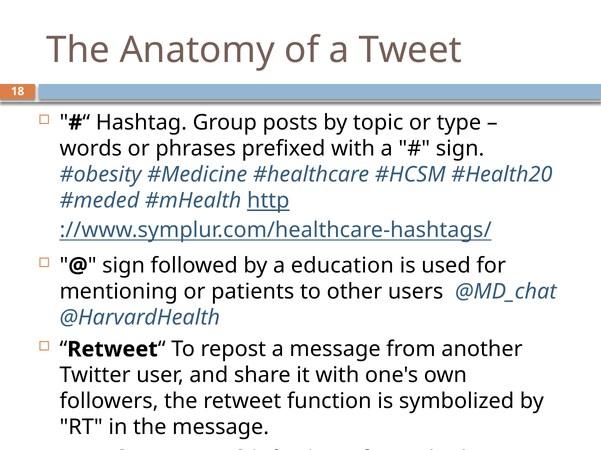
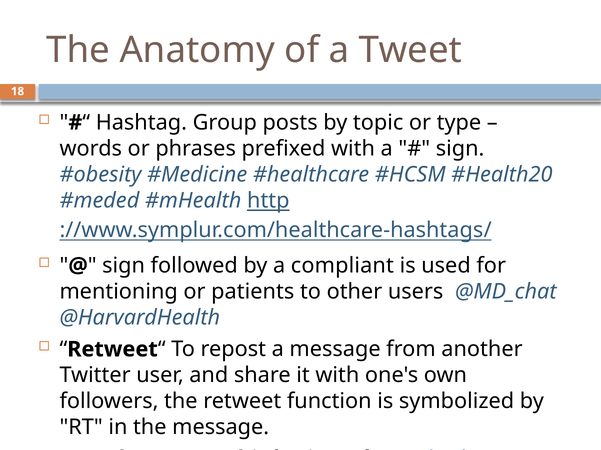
education: education -> compliant
